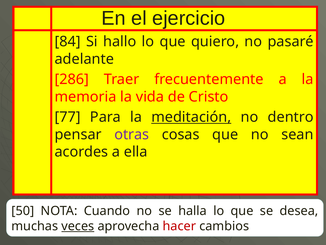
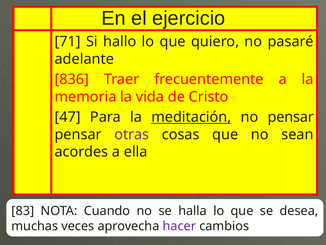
84: 84 -> 71
286: 286 -> 836
77: 77 -> 47
no dentro: dentro -> pensar
50: 50 -> 83
veces underline: present -> none
hacer colour: red -> purple
